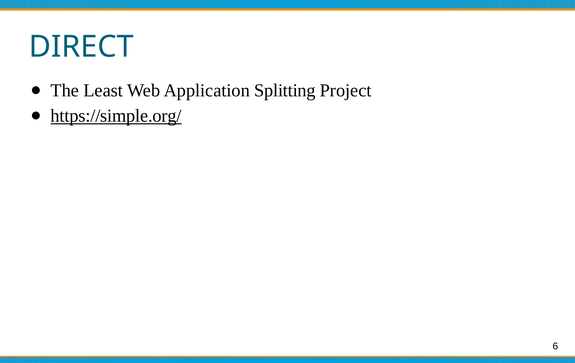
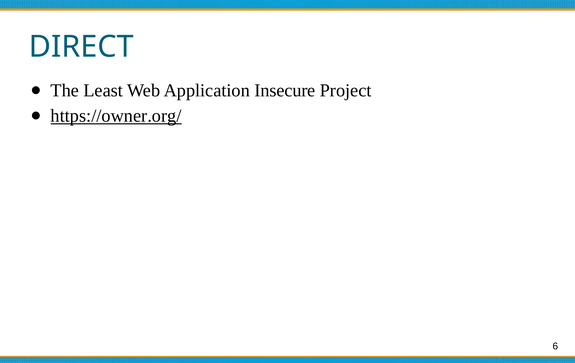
Splitting: Splitting -> Insecure
https://simple.org/: https://simple.org/ -> https://owner.org/
